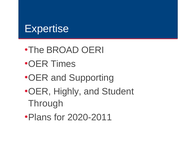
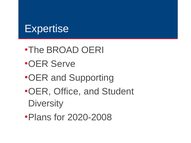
Times: Times -> Serve
Highly: Highly -> Office
Through: Through -> Diversity
2020-2011: 2020-2011 -> 2020-2008
